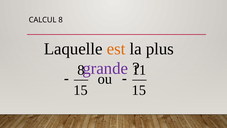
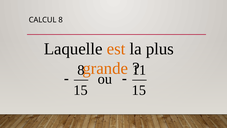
grande colour: purple -> orange
